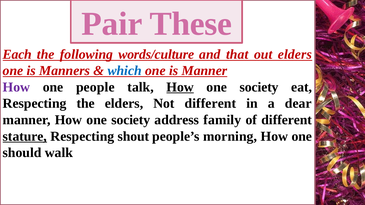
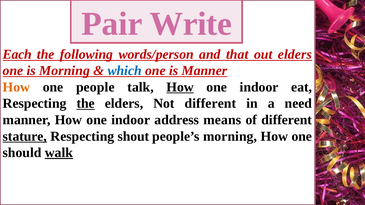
These: These -> Write
words/culture: words/culture -> words/person
is Manners: Manners -> Morning
How at (16, 87) colour: purple -> orange
society at (259, 87): society -> indoor
the at (86, 104) underline: none -> present
dear: dear -> need
manner How one society: society -> indoor
family: family -> means
walk underline: none -> present
